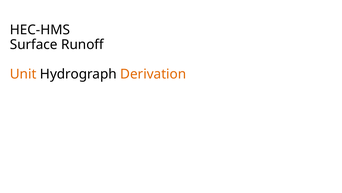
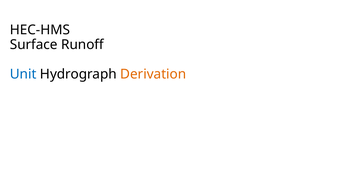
Unit colour: orange -> blue
